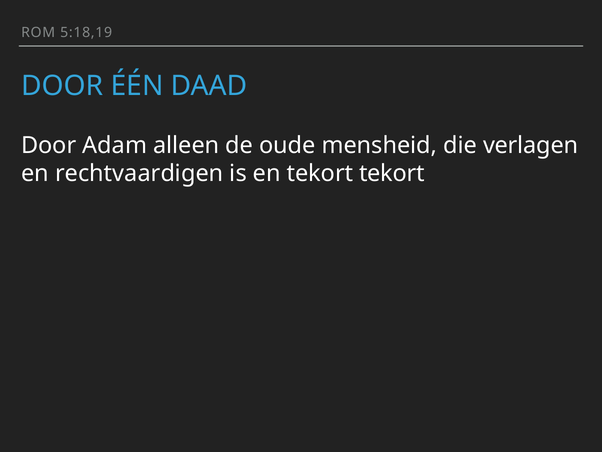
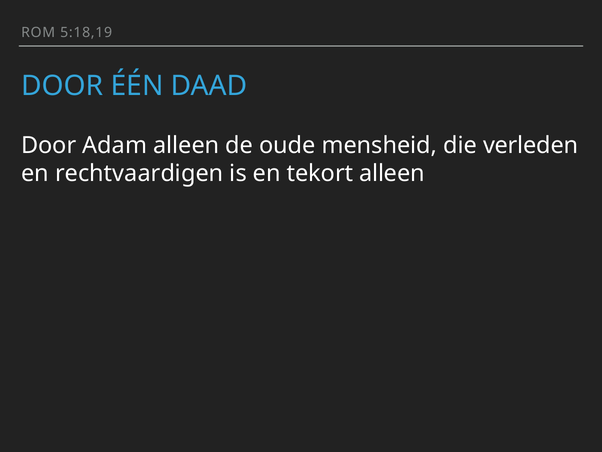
verlagen: verlagen -> verleden
tekort tekort: tekort -> alleen
